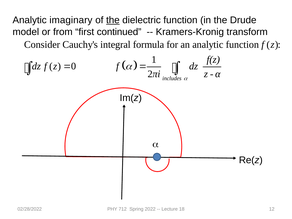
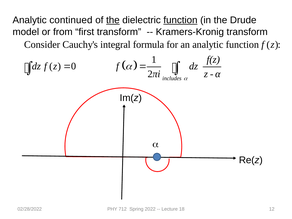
imaginary: imaginary -> continued
function at (180, 20) underline: none -> present
first continued: continued -> transform
